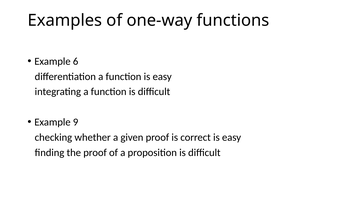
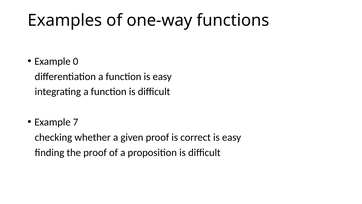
6: 6 -> 0
9: 9 -> 7
